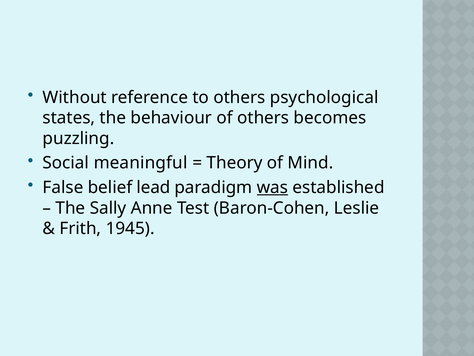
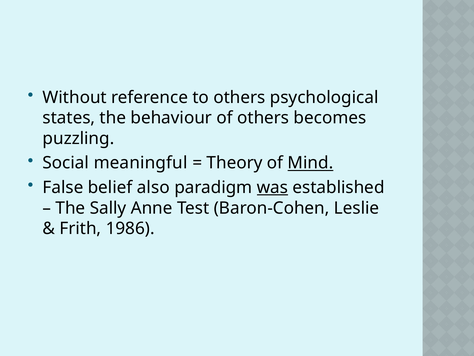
Mind underline: none -> present
lead: lead -> also
1945: 1945 -> 1986
